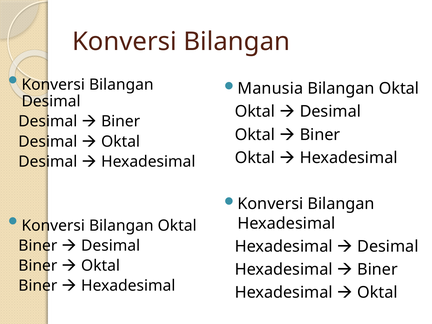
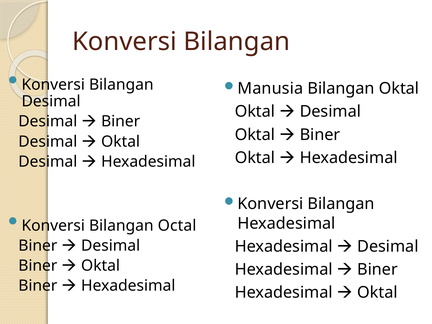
Konversi Bilangan Oktal: Oktal -> Octal
